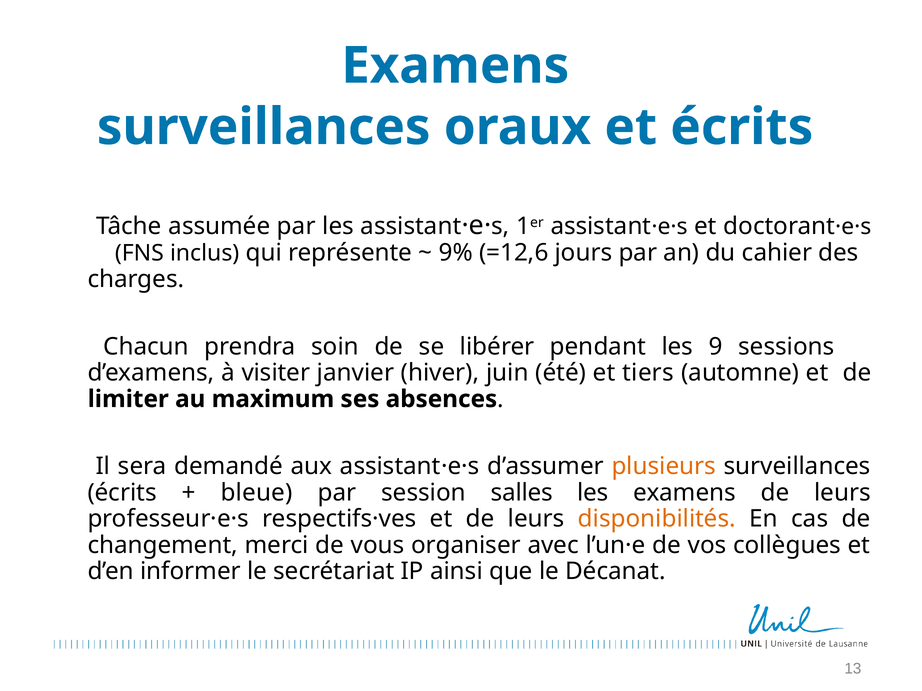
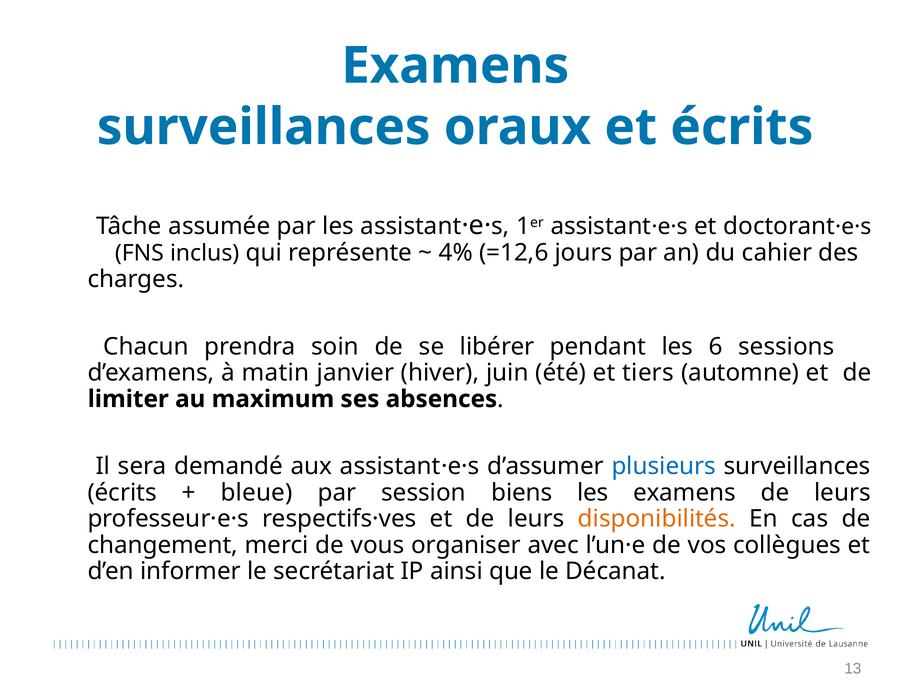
9%: 9% -> 4%
9: 9 -> 6
visiter: visiter -> matin
plusieurs colour: orange -> blue
salles: salles -> biens
